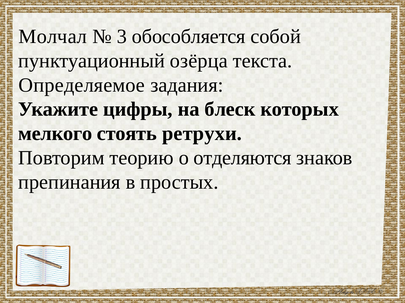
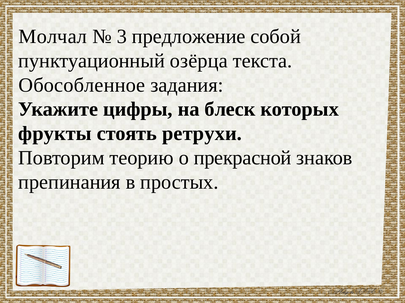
обособляется: обособляется -> предложение
Определяемое: Определяемое -> Обособленное
мелкого: мелкого -> фрукты
отделяются: отделяются -> прекрасной
